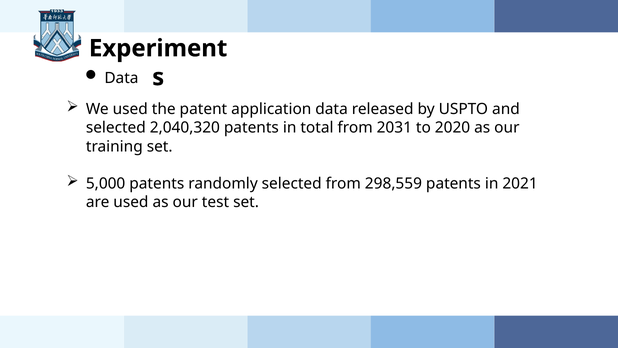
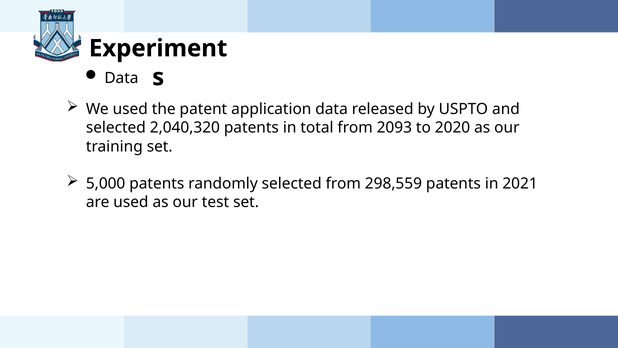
2031: 2031 -> 2093
